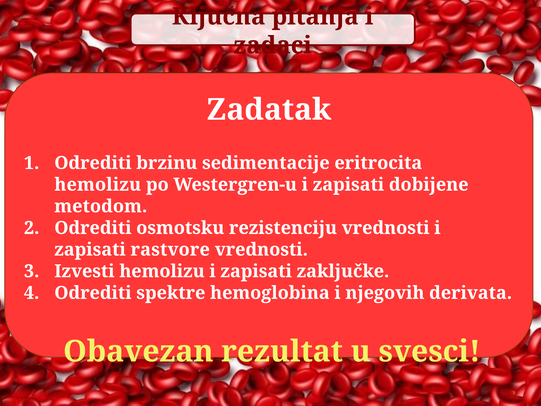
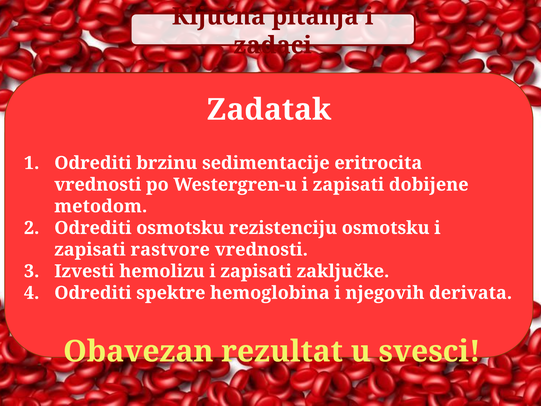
hemolizu at (98, 185): hemolizu -> vrednosti
vrednosti at (386, 228): vrednosti -> osmotsku
